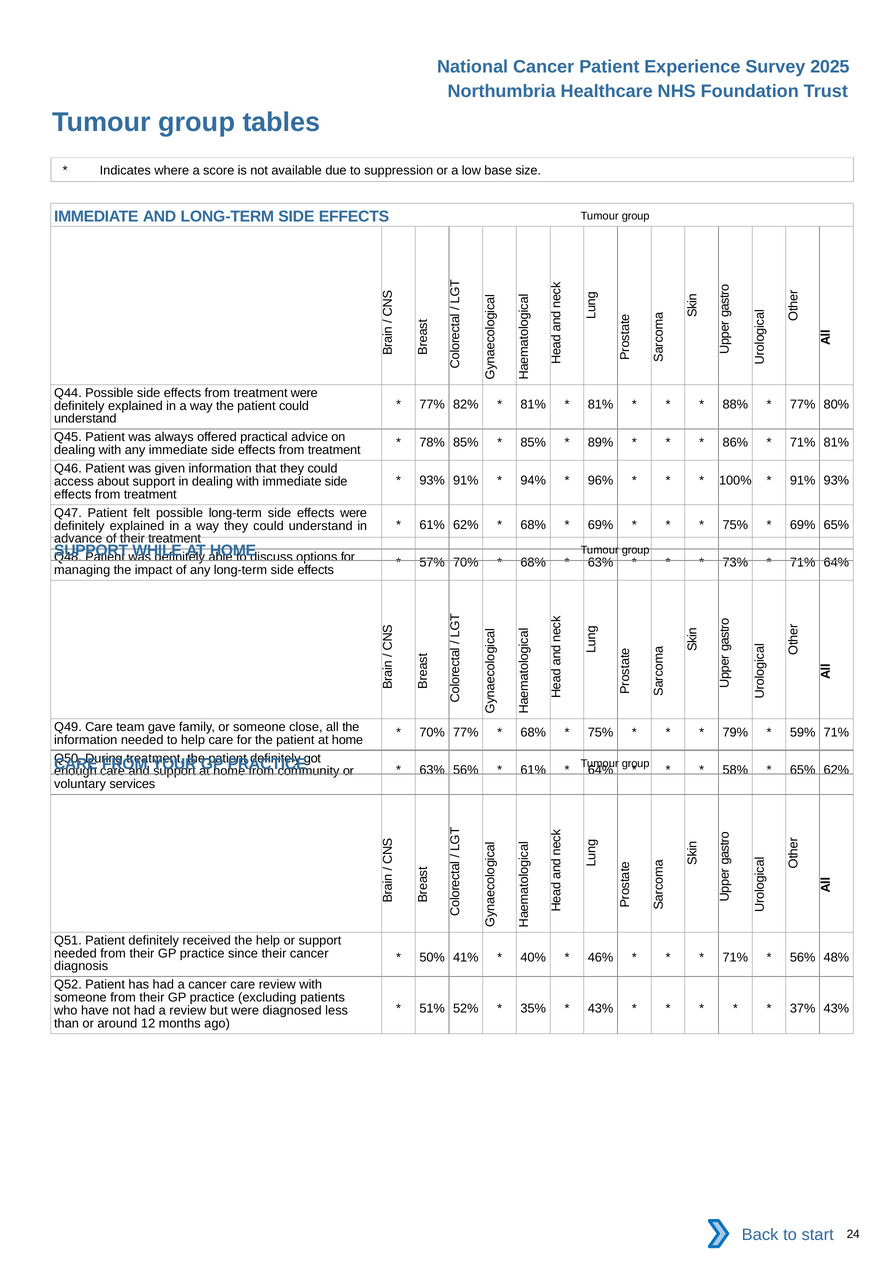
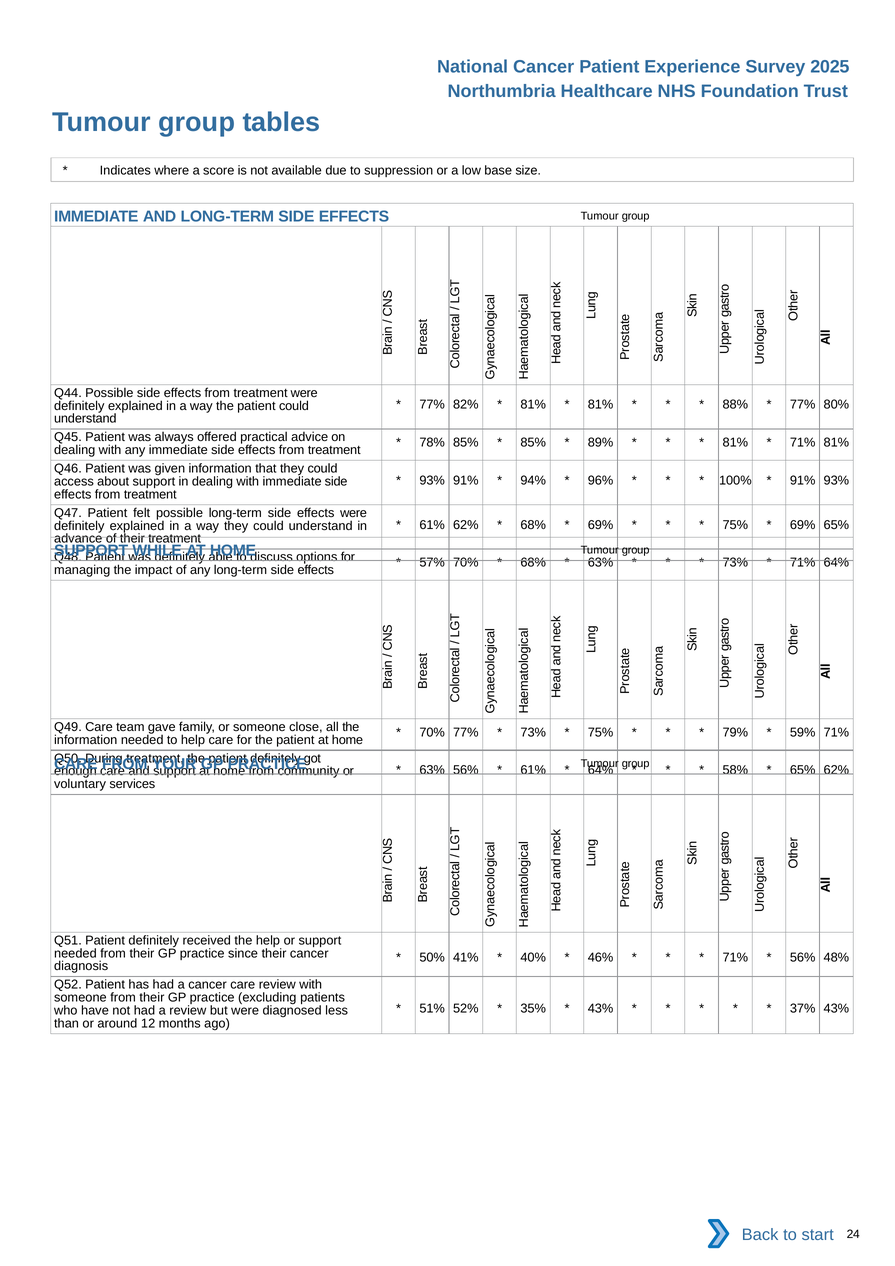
86% at (735, 443): 86% -> 81%
68% at (533, 733): 68% -> 73%
